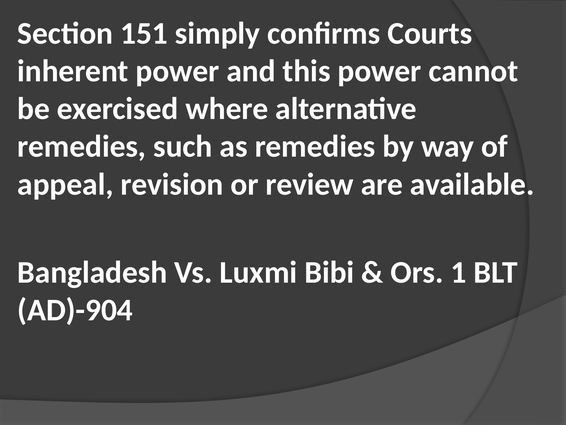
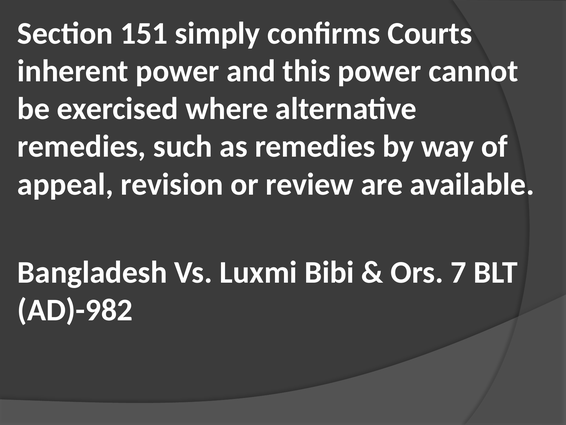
1: 1 -> 7
AD)-904: AD)-904 -> AD)-982
